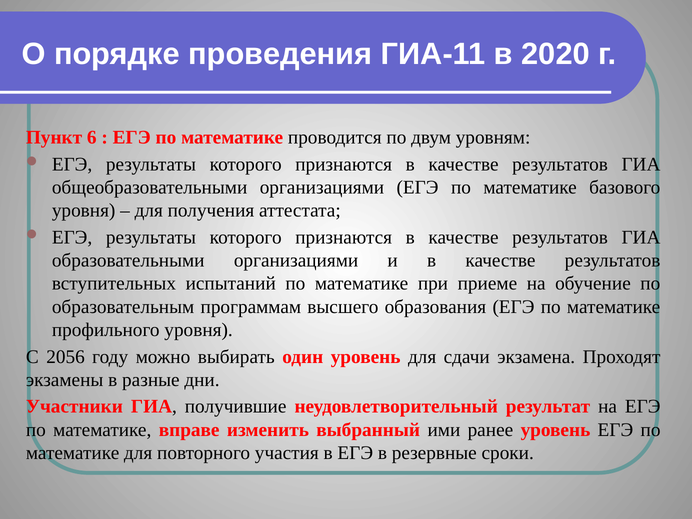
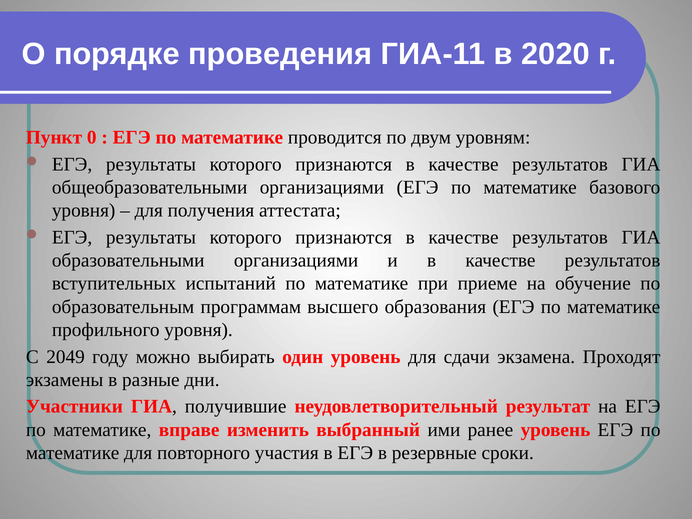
6: 6 -> 0
2056: 2056 -> 2049
